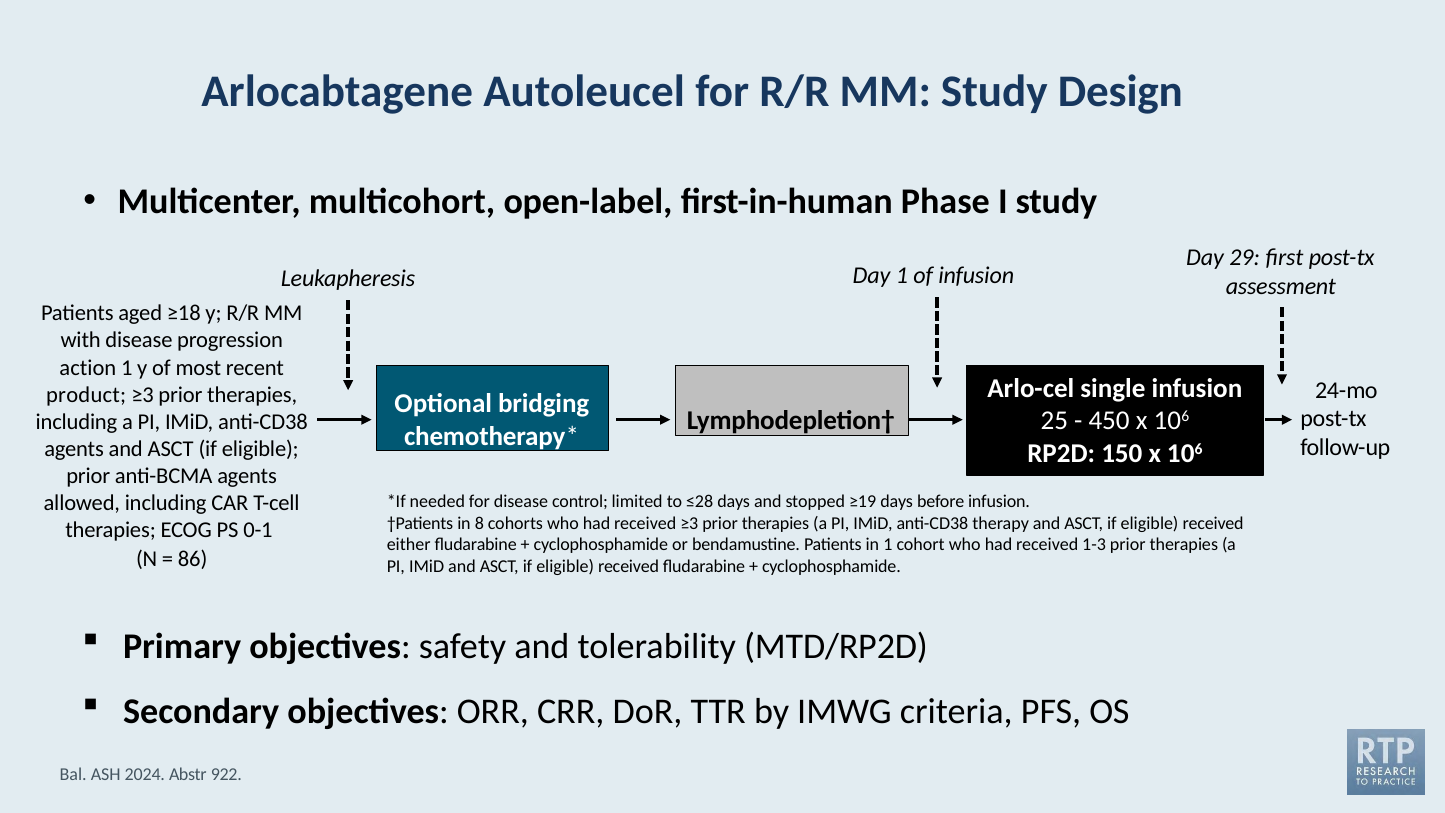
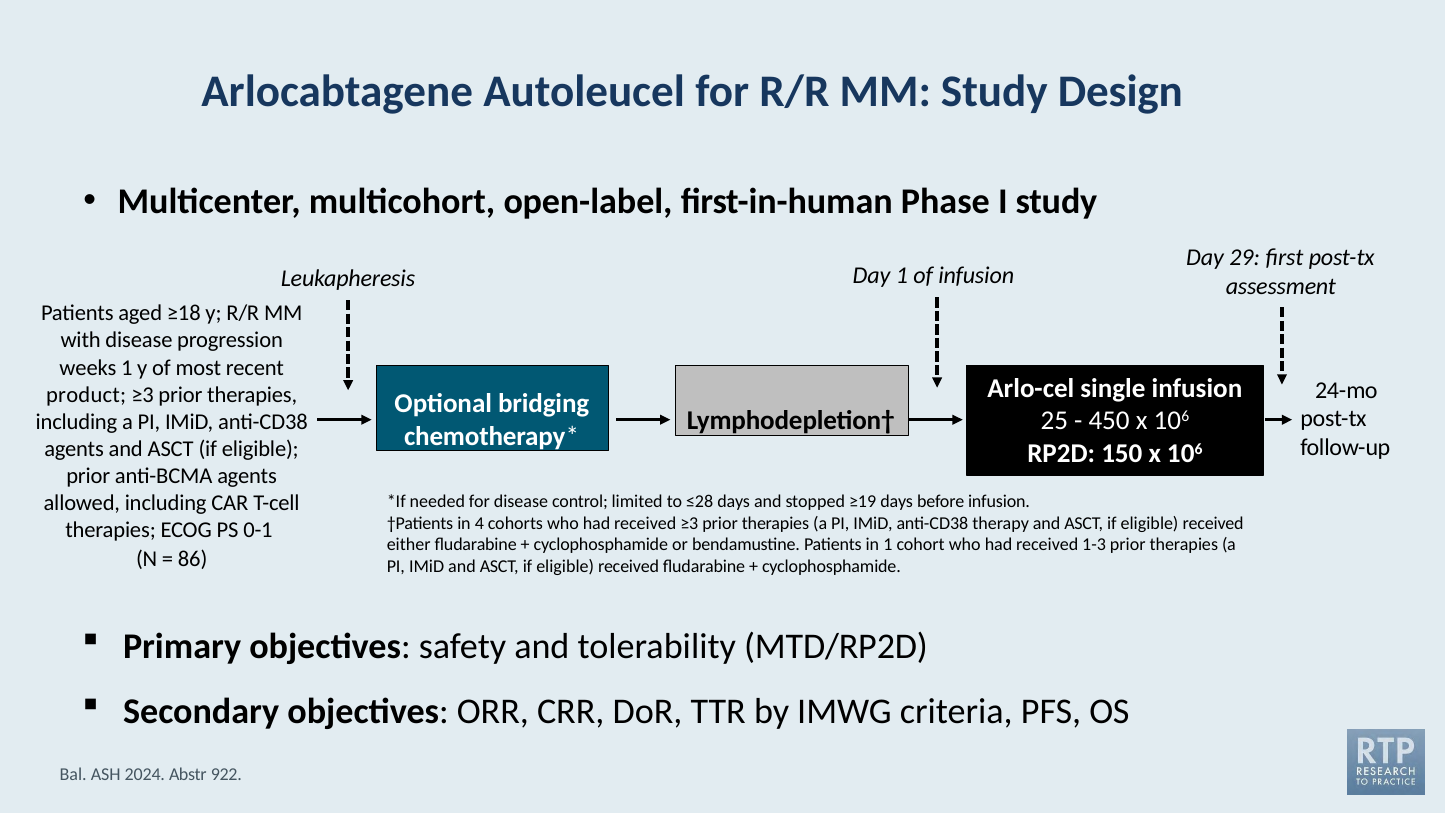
action: action -> weeks
8: 8 -> 4
